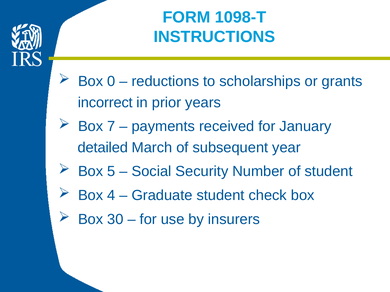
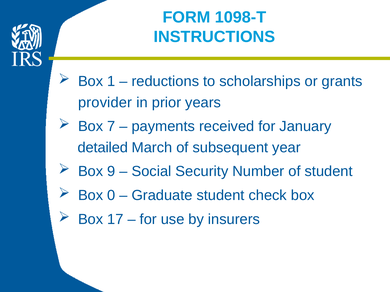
0: 0 -> 1
incorrect: incorrect -> provider
5: 5 -> 9
4: 4 -> 0
30: 30 -> 17
